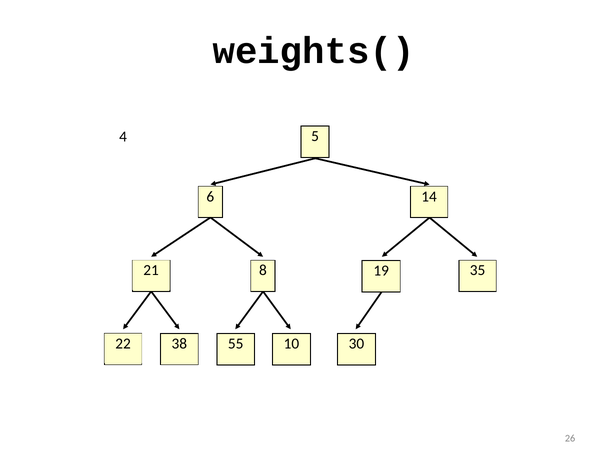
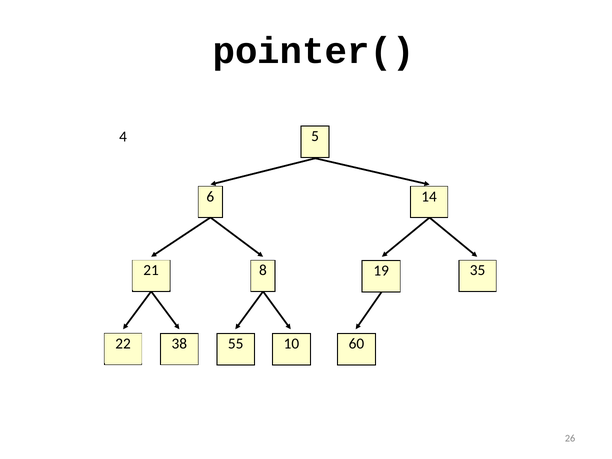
weights(: weights( -> pointer(
30: 30 -> 60
